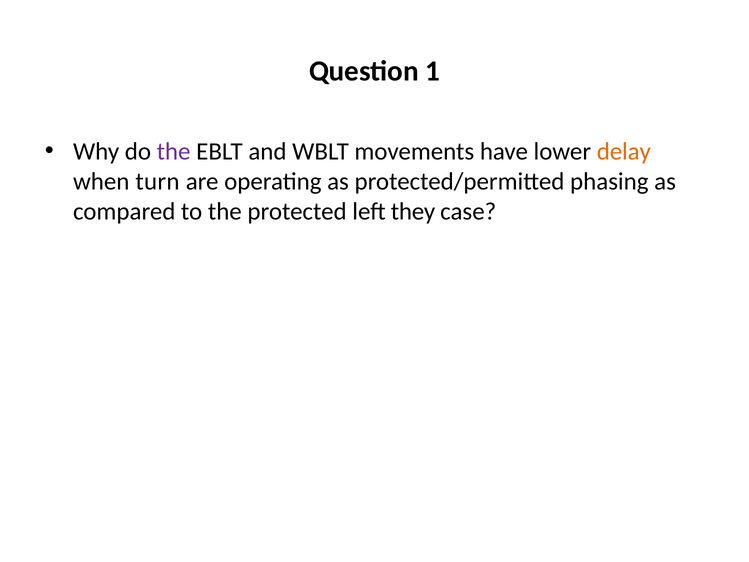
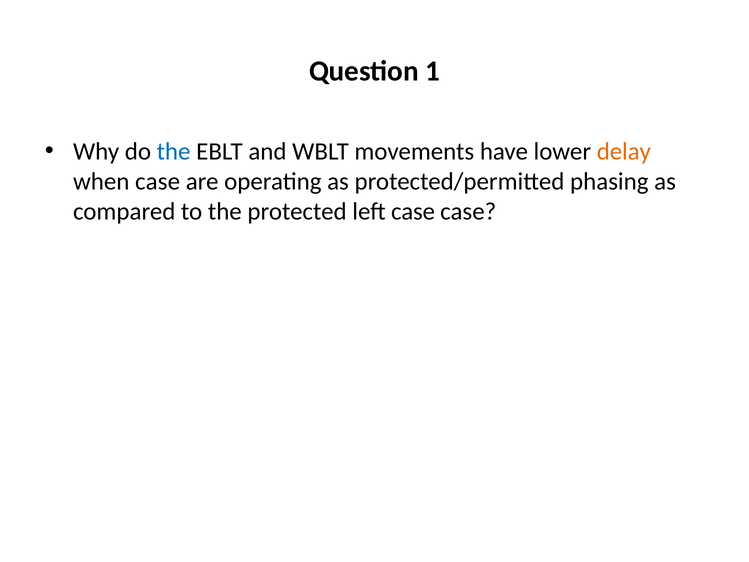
the at (174, 152) colour: purple -> blue
when turn: turn -> case
left they: they -> case
